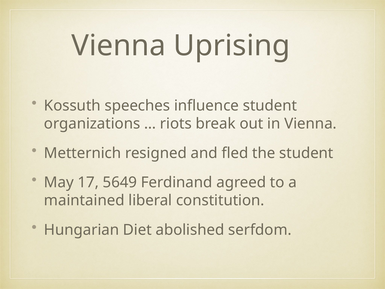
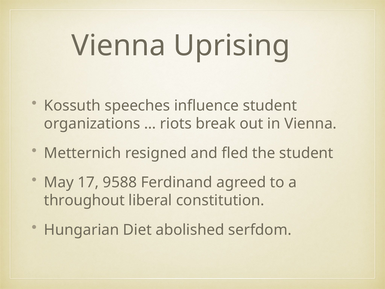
5649: 5649 -> 9588
maintained: maintained -> throughout
